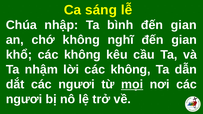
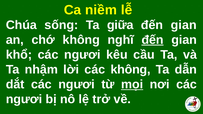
sáng: sáng -> niềm
nhập: nhập -> sống
bình: bình -> giữa
đến at (153, 40) underline: none -> present
khổ các không: không -> ngươi
